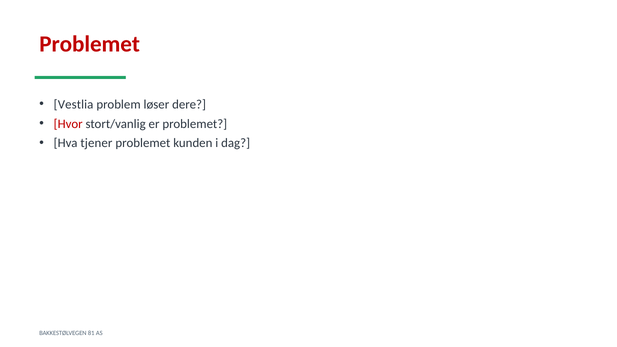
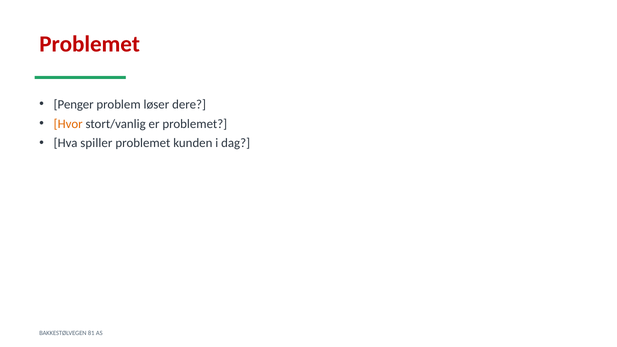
Vestlia: Vestlia -> Penger
Hvor colour: red -> orange
tjener: tjener -> spiller
